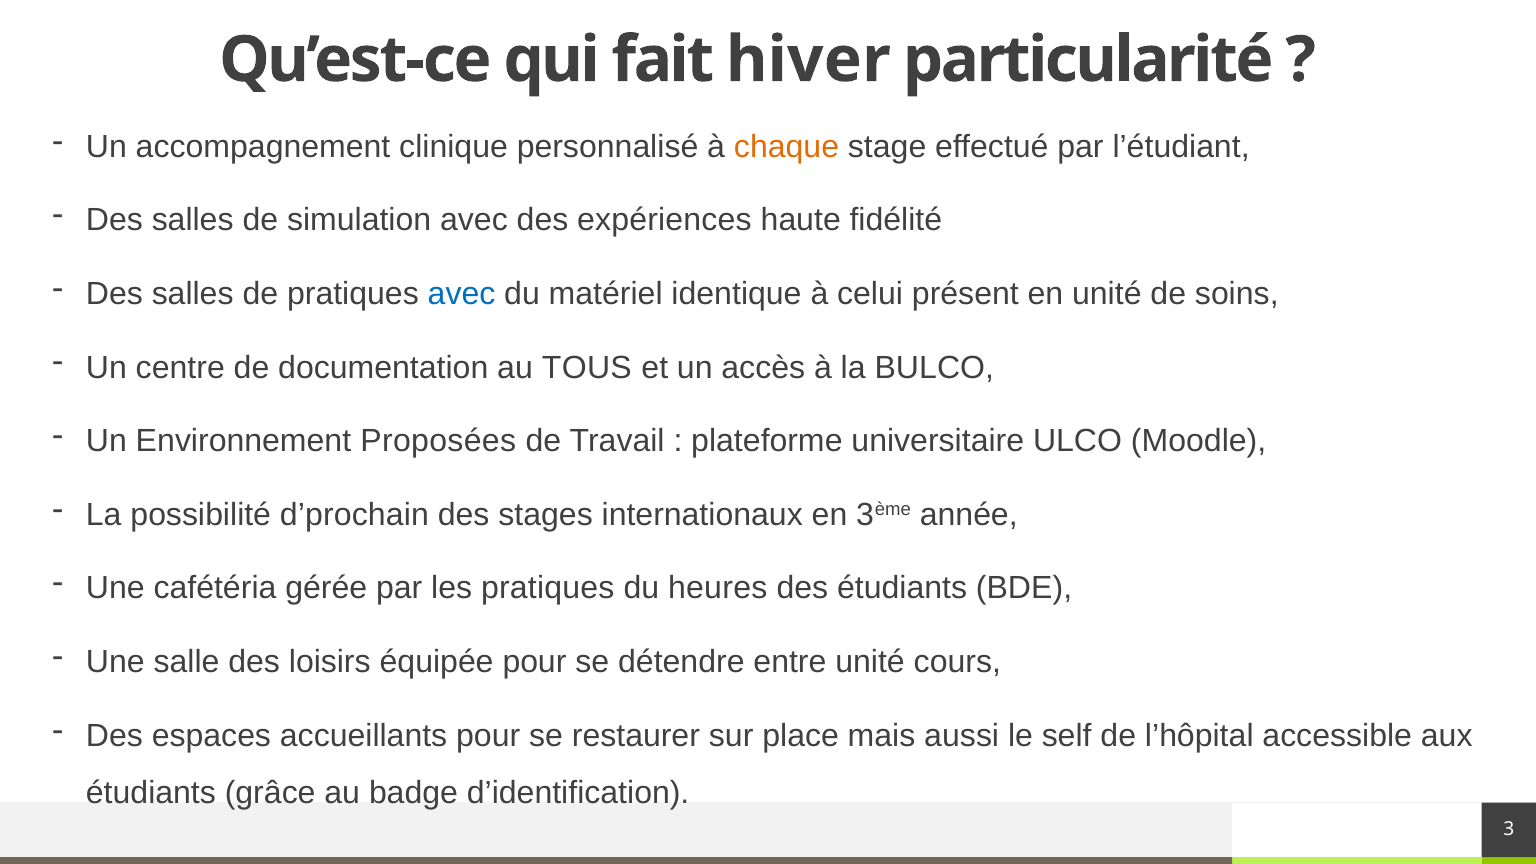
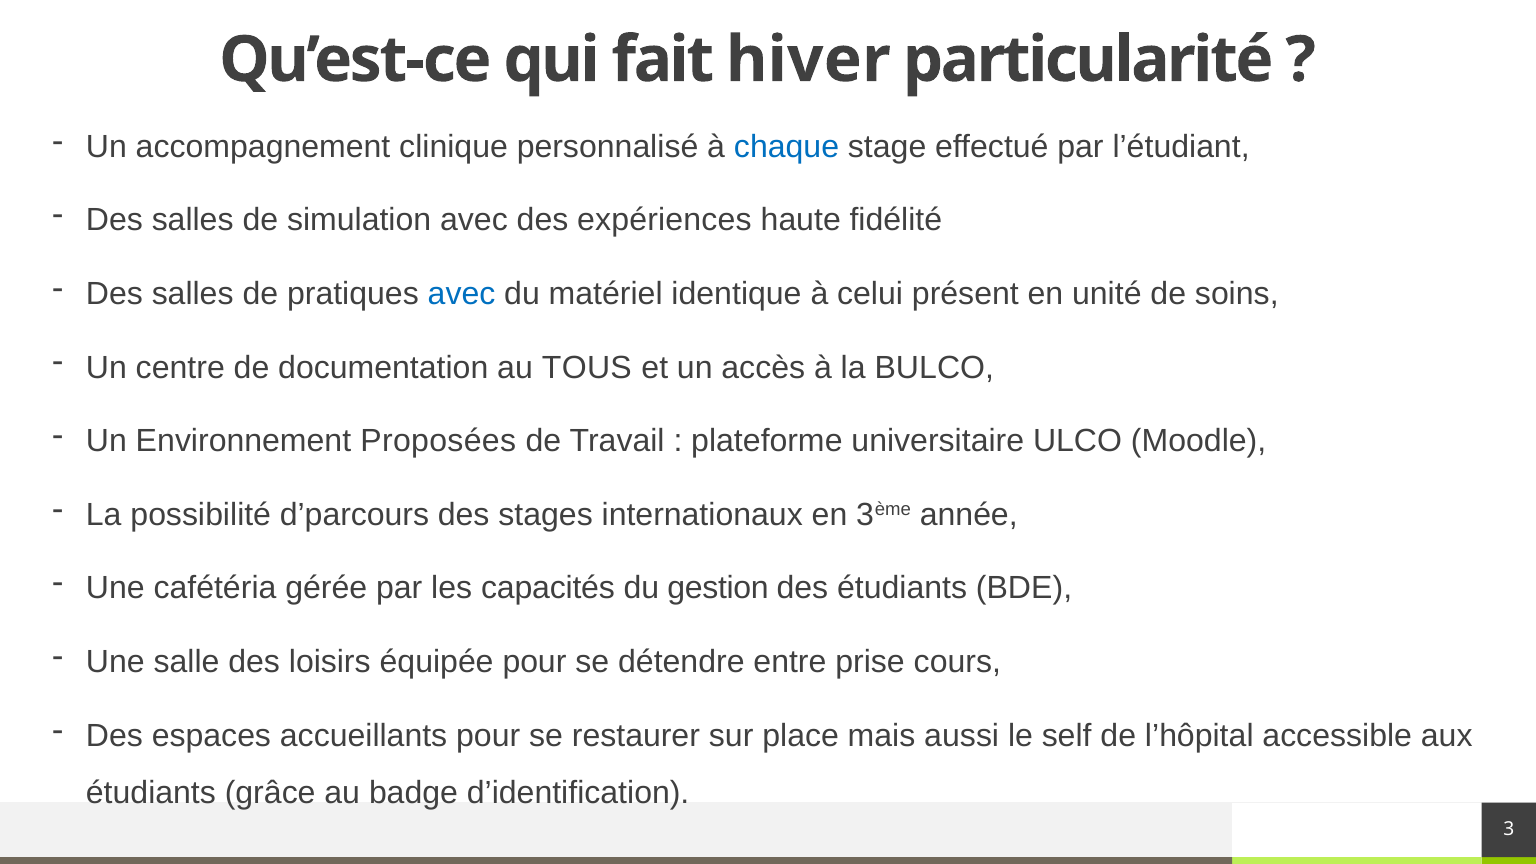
chaque colour: orange -> blue
d’prochain: d’prochain -> d’parcours
les pratiques: pratiques -> capacités
heures: heures -> gestion
entre unité: unité -> prise
